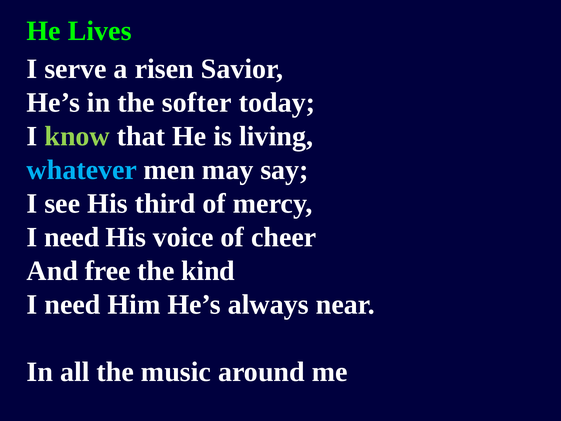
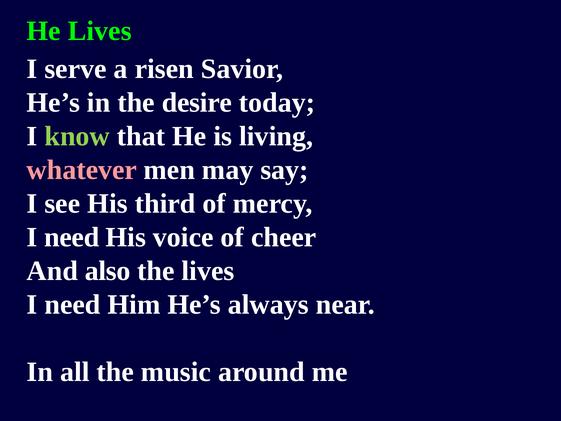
softer: softer -> desire
whatever colour: light blue -> pink
free: free -> also
the kind: kind -> lives
